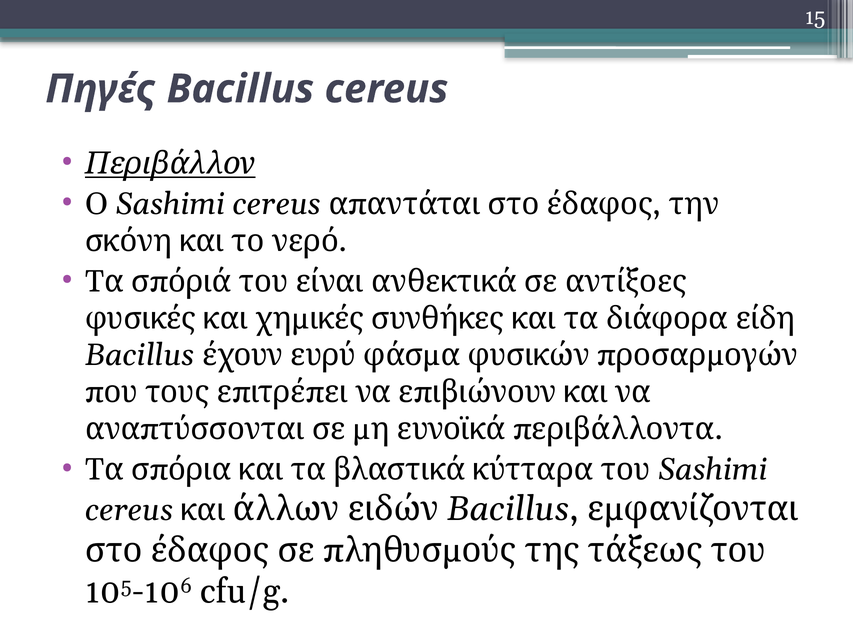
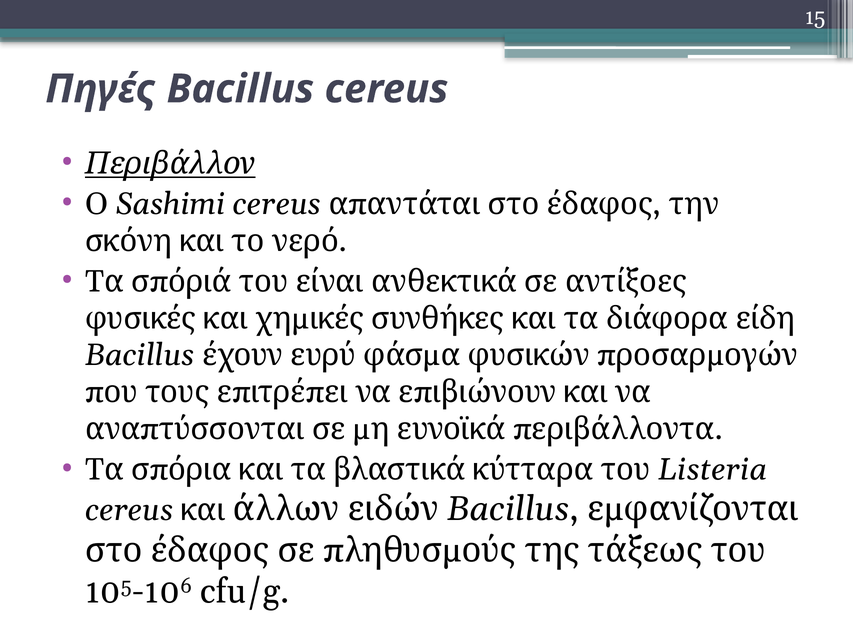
Sashimi at (713, 470): Sashimi -> Listeria
